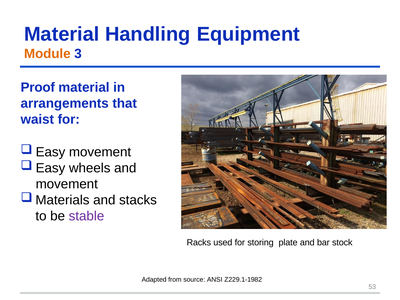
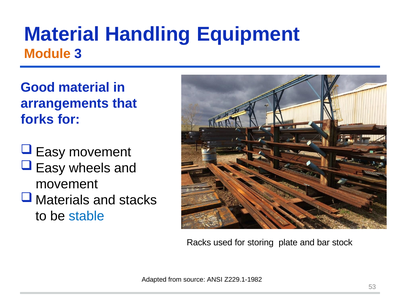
Proof: Proof -> Good
waist: waist -> forks
stable colour: purple -> blue
